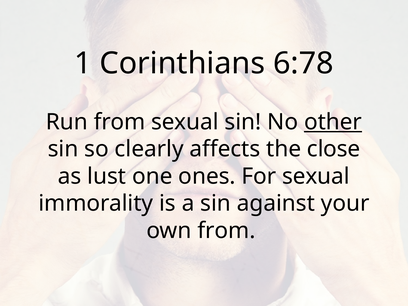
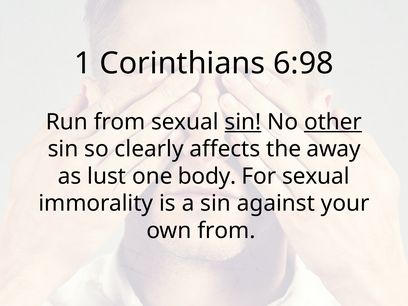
6:78: 6:78 -> 6:98
sin at (243, 122) underline: none -> present
close: close -> away
ones: ones -> body
